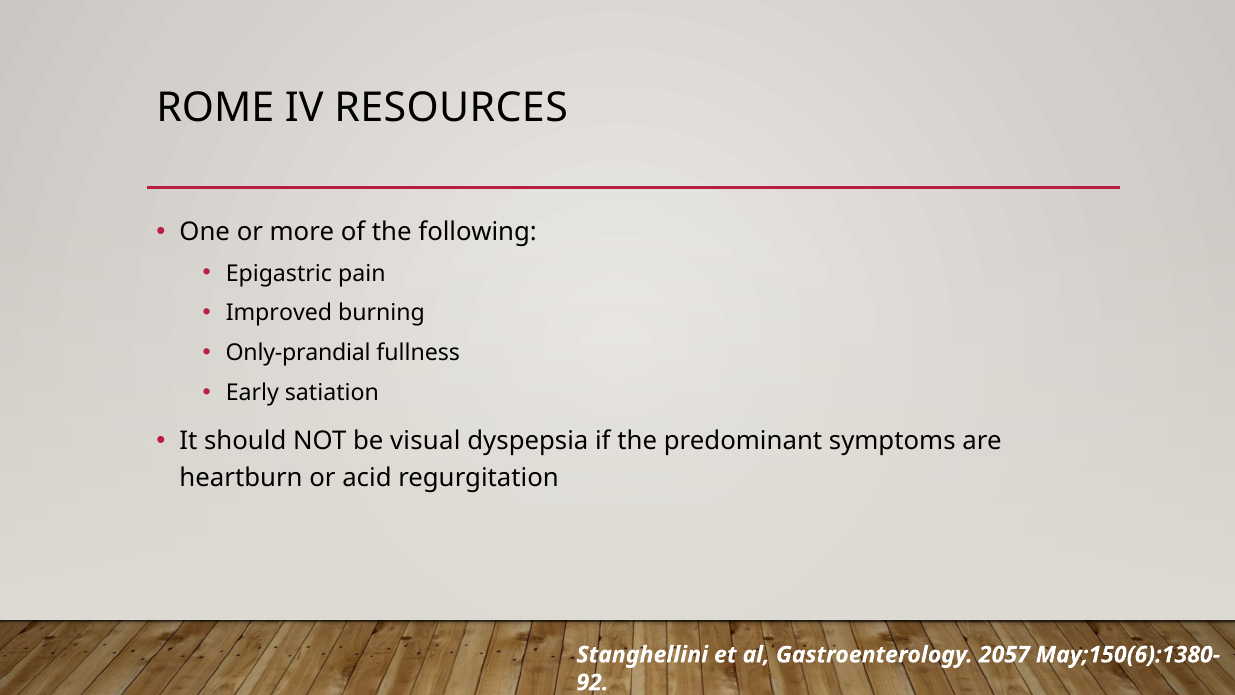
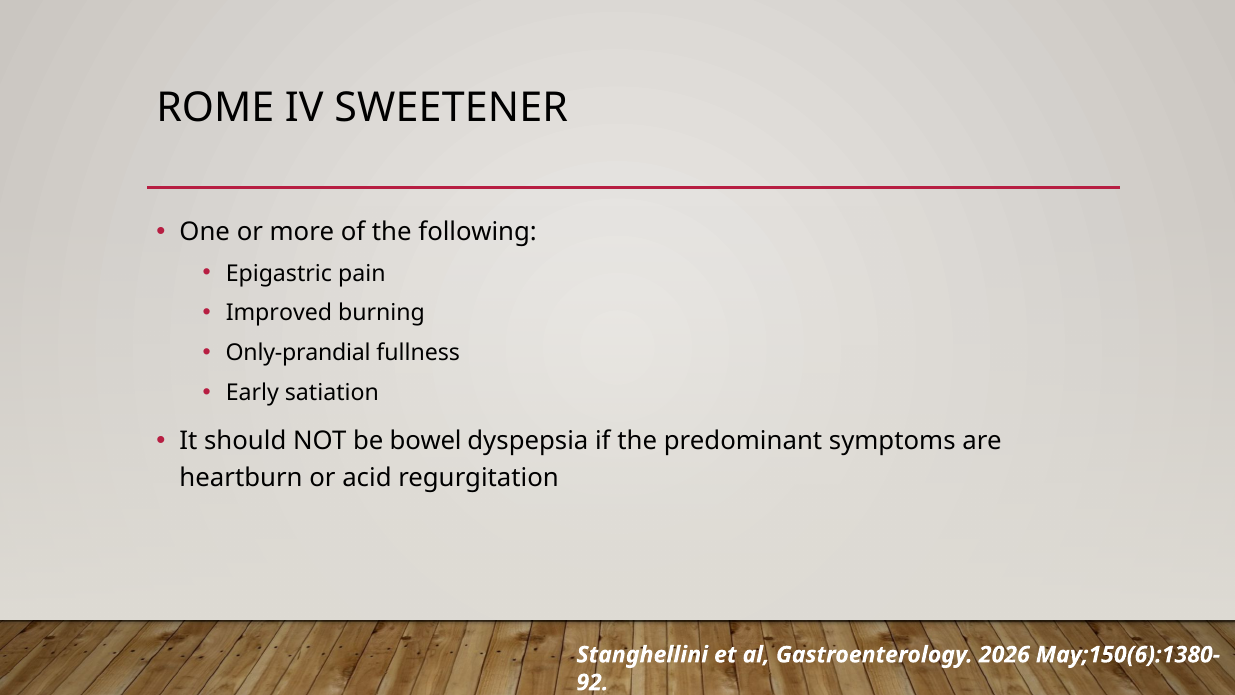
RESOURCES: RESOURCES -> SWEETENER
visual: visual -> bowel
2057: 2057 -> 2026
